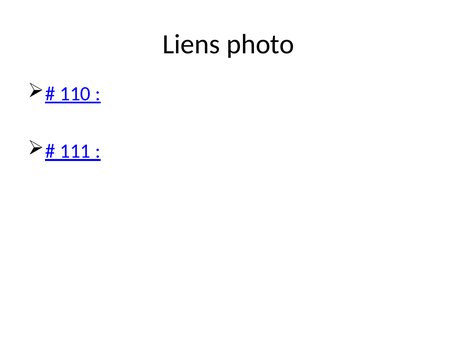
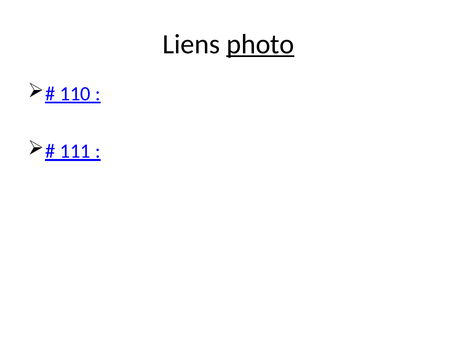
photo underline: none -> present
